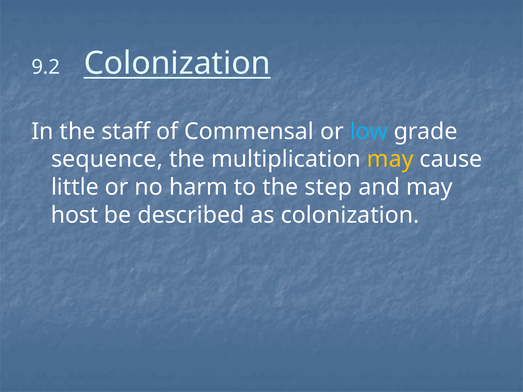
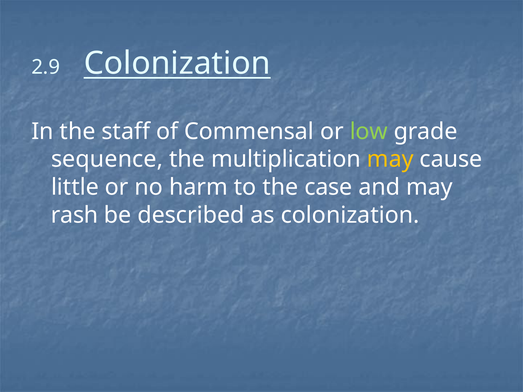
9.2: 9.2 -> 2.9
low colour: light blue -> light green
step: step -> case
host: host -> rash
